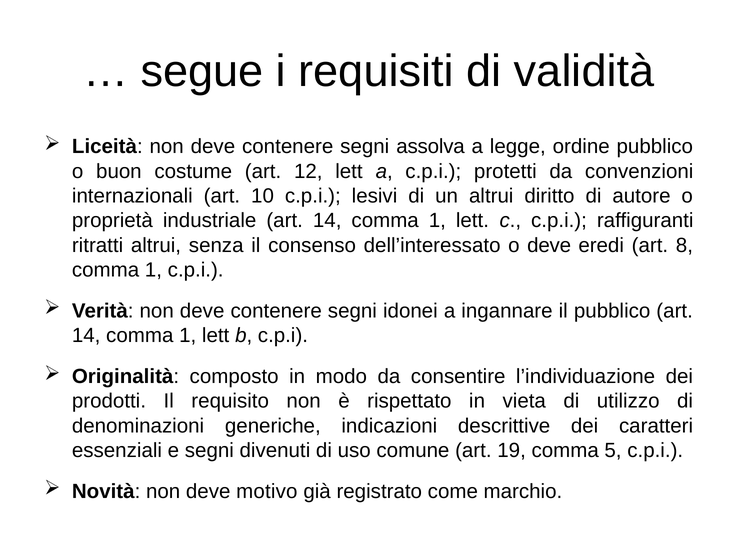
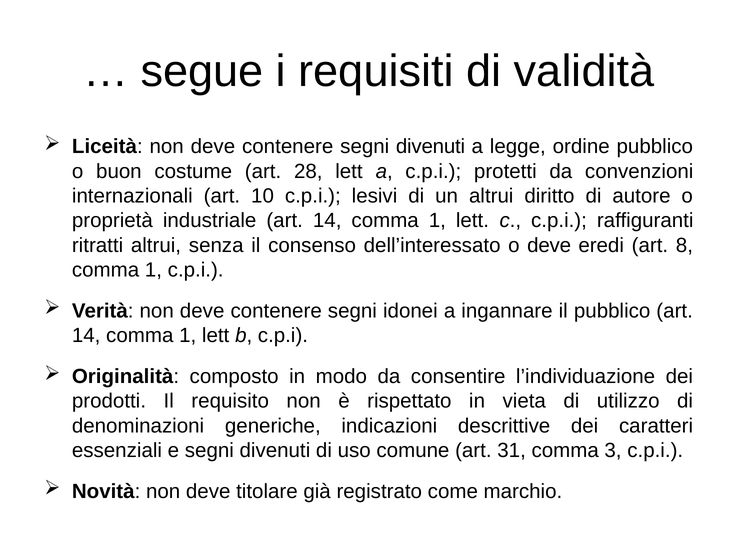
contenere segni assolva: assolva -> divenuti
12: 12 -> 28
19: 19 -> 31
5: 5 -> 3
motivo: motivo -> titolare
